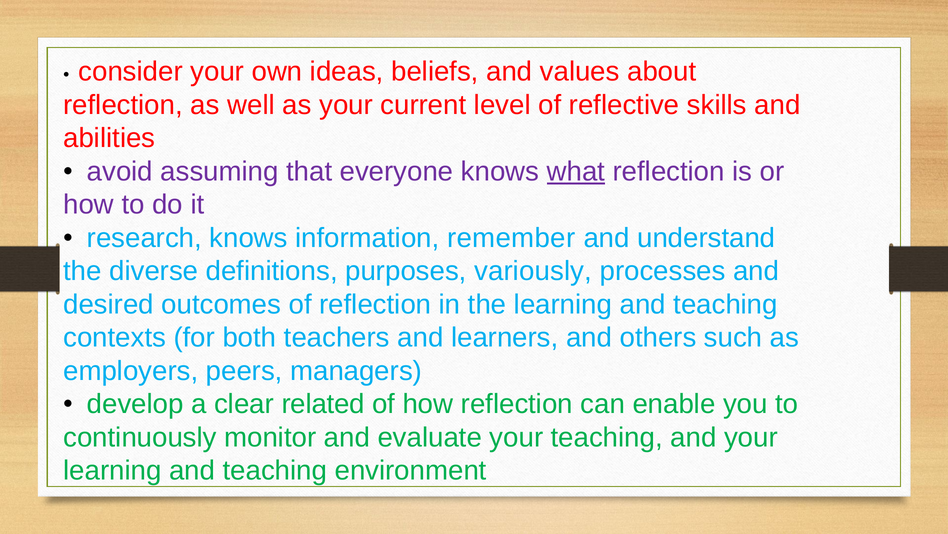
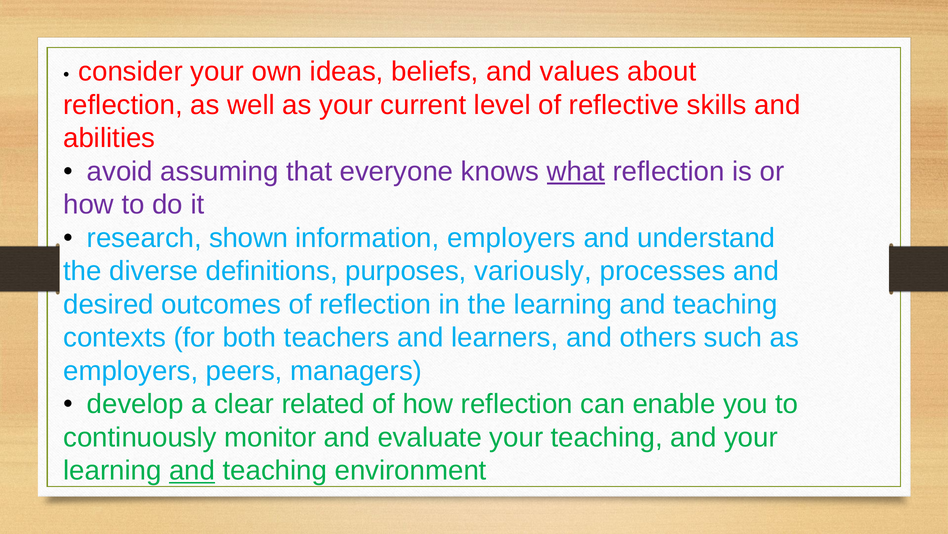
research knows: knows -> shown
information remember: remember -> employers
and at (192, 470) underline: none -> present
